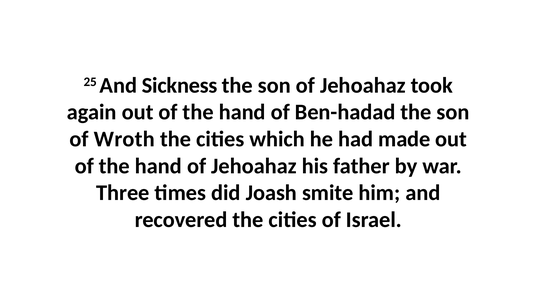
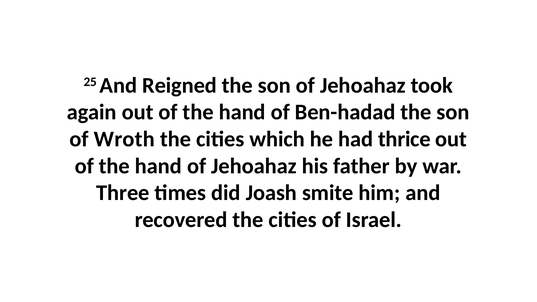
Sickness: Sickness -> Reigned
made: made -> thrice
